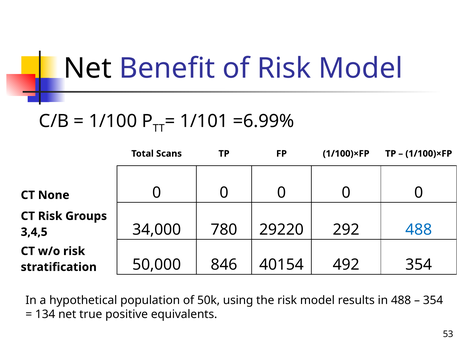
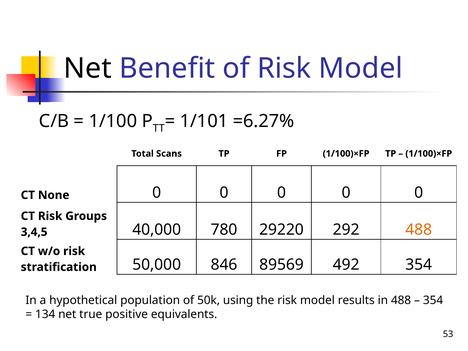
=6.99%: =6.99% -> =6.27%
34,000: 34,000 -> 40,000
488 at (419, 230) colour: blue -> orange
40154: 40154 -> 89569
